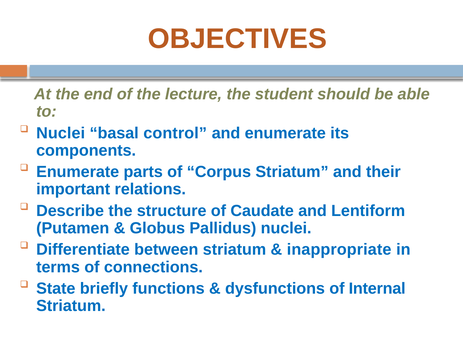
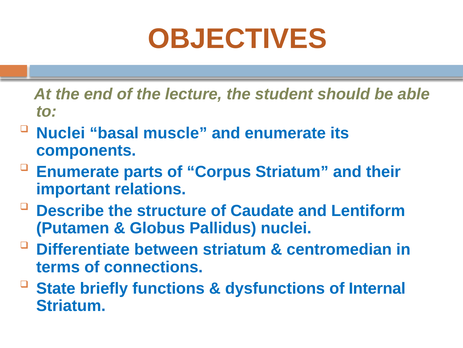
control: control -> muscle
inappropriate: inappropriate -> centromedian
